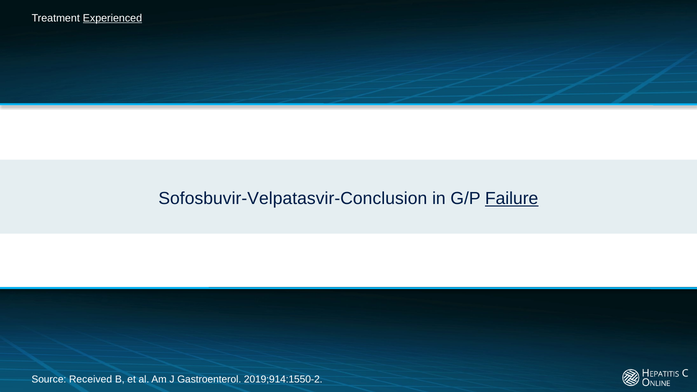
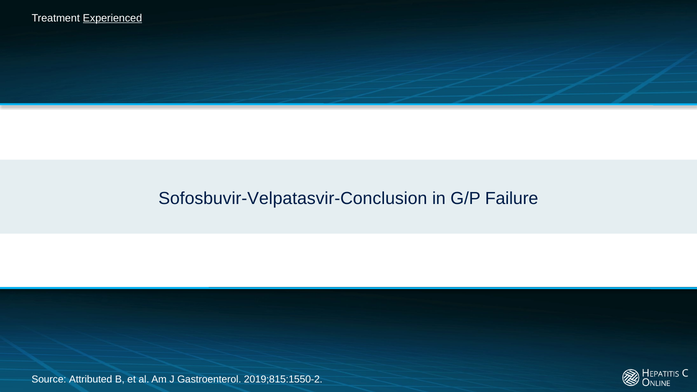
Failure underline: present -> none
Received: Received -> Attributed
2019;914:1550-2: 2019;914:1550-2 -> 2019;815:1550-2
